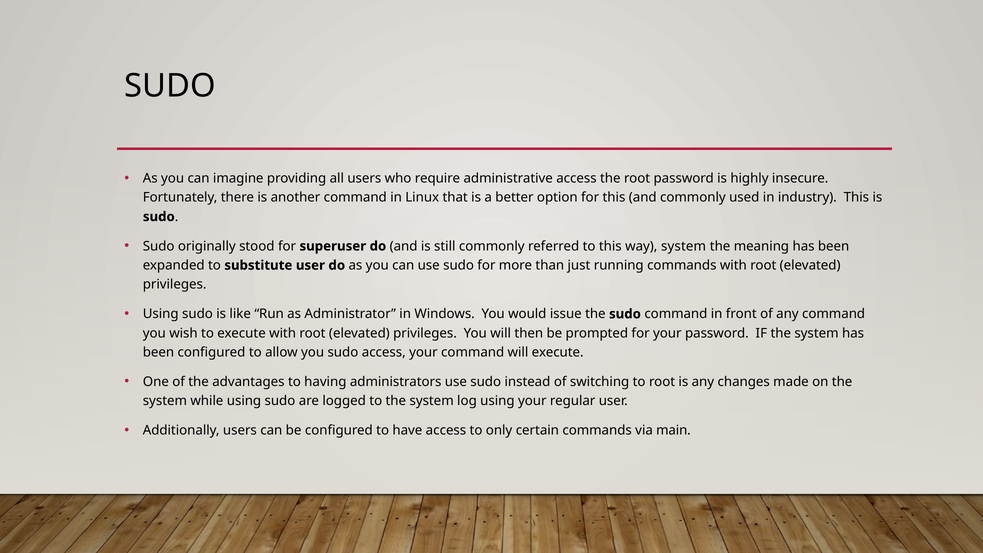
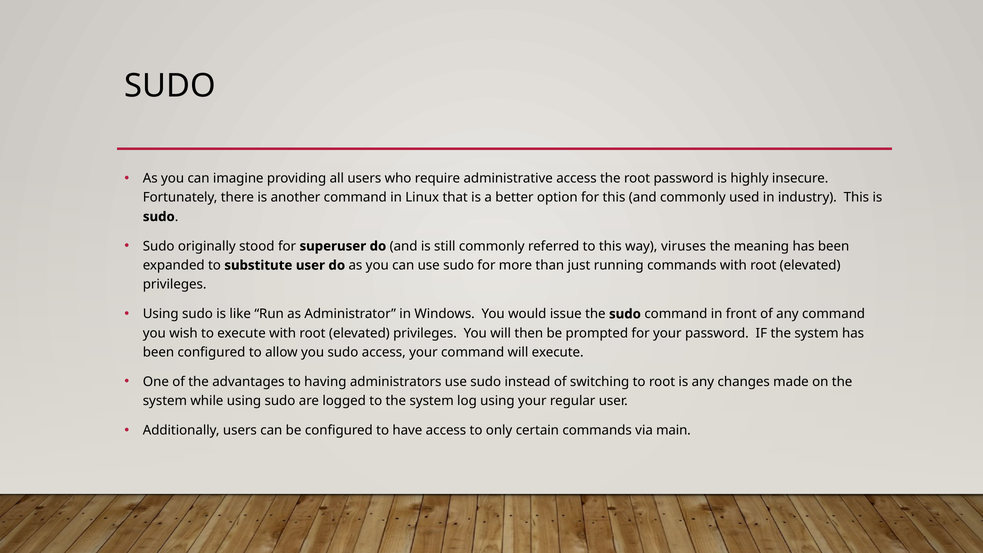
way system: system -> viruses
